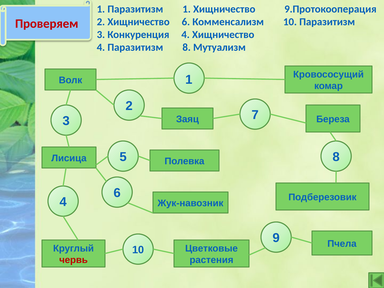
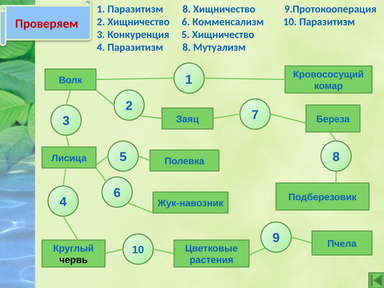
1 Паразитизм 1: 1 -> 8
Конкуренция 4: 4 -> 5
червь colour: red -> black
